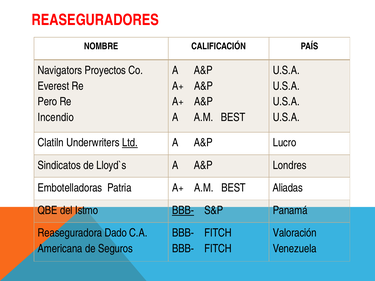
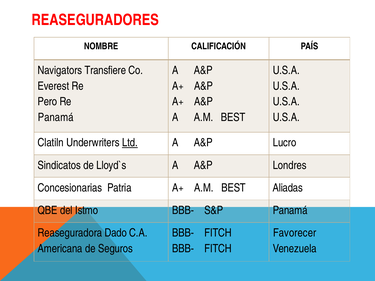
Proyectos: Proyectos -> Transfiere
Incendio at (56, 117): Incendio -> Panamá
Embotelladoras: Embotelladoras -> Concesionarias
BBB- at (183, 211) underline: present -> none
Valoración: Valoración -> Favorecer
